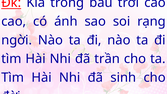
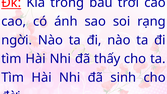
trần: trần -> thấy
